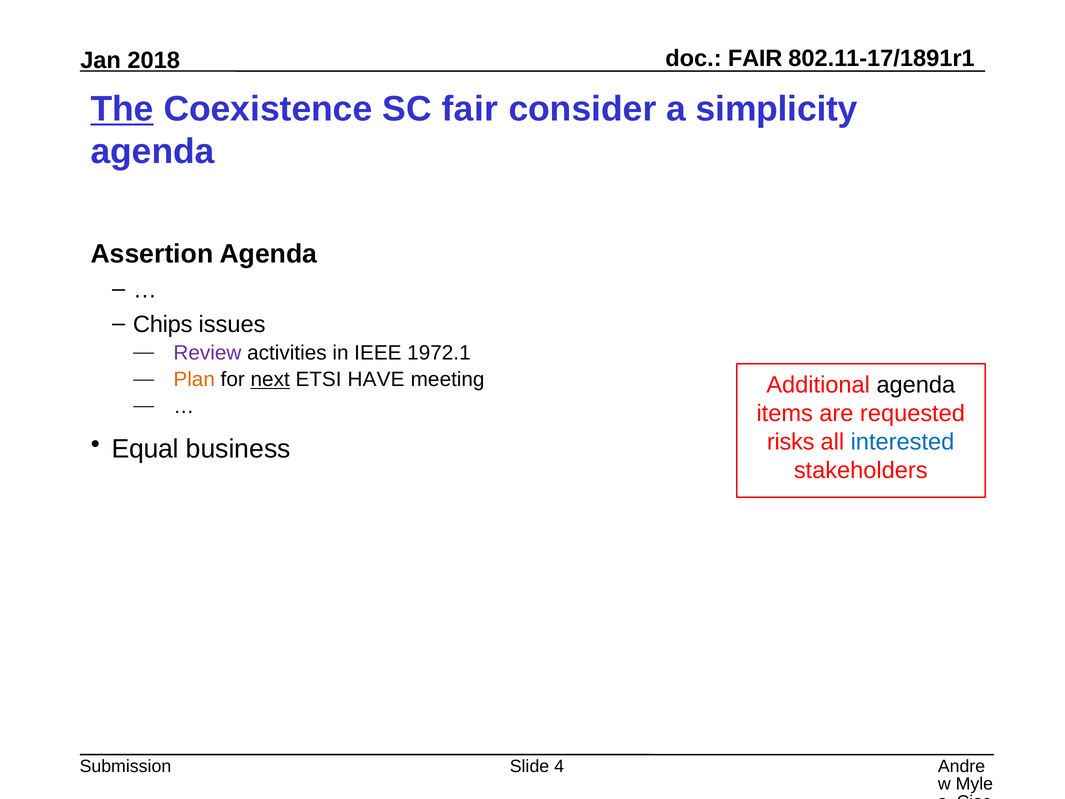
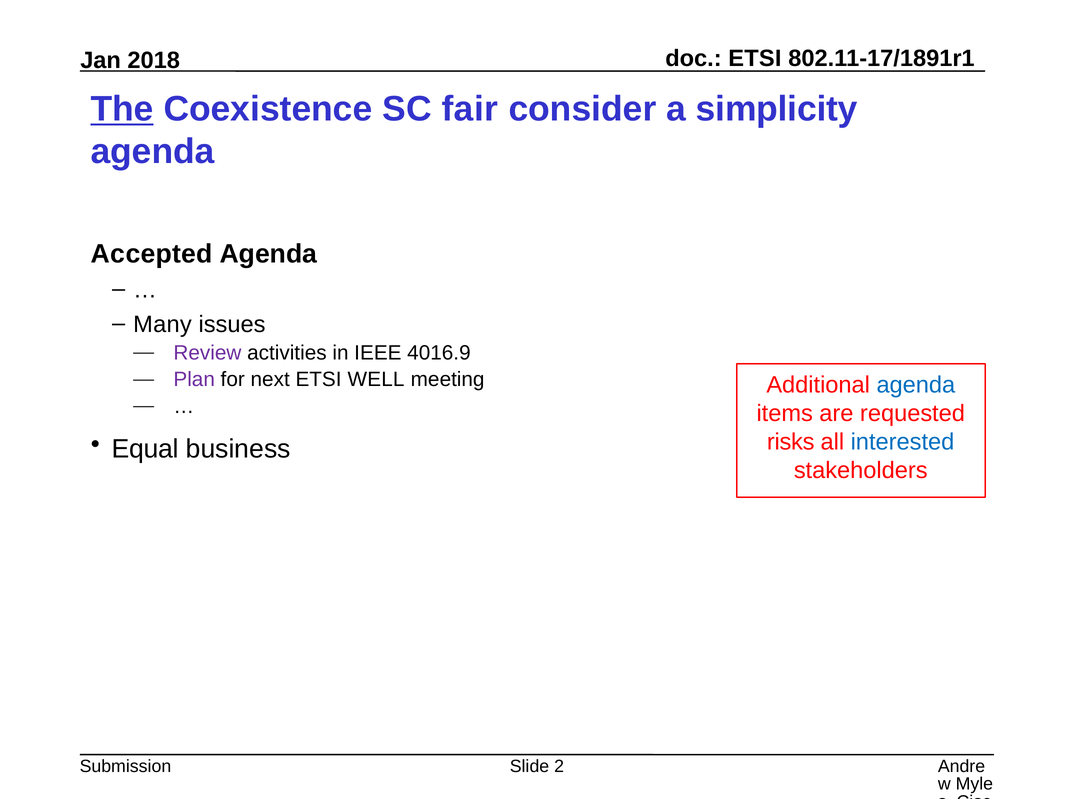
FAIR at (755, 58): FAIR -> ETSI
Assertion: Assertion -> Accepted
Chips: Chips -> Many
1972.1: 1972.1 -> 4016.9
Plan colour: orange -> purple
next underline: present -> none
HAVE: HAVE -> WELL
agenda at (916, 385) colour: black -> blue
4: 4 -> 2
